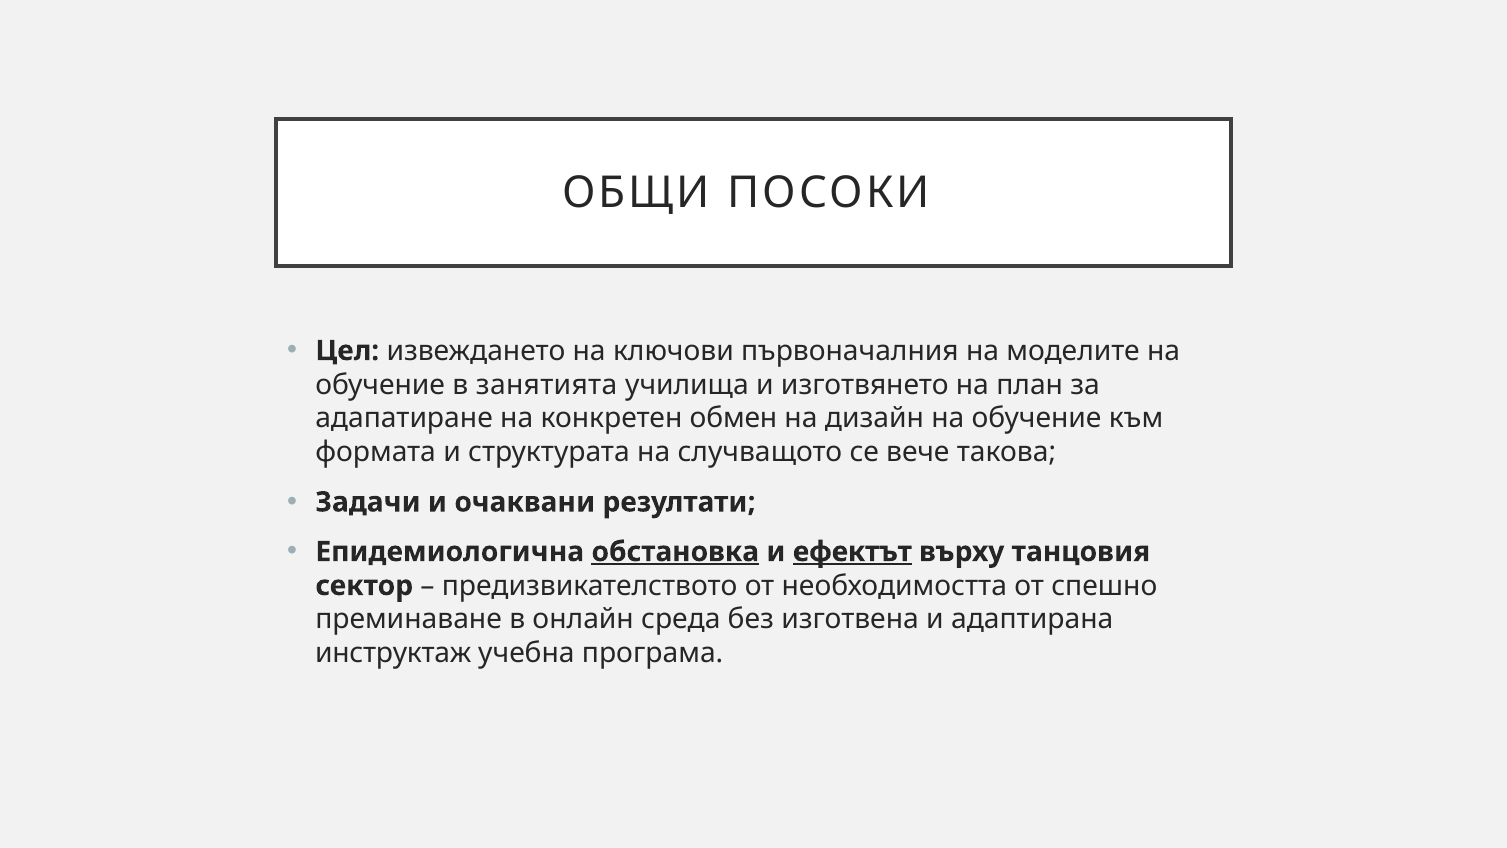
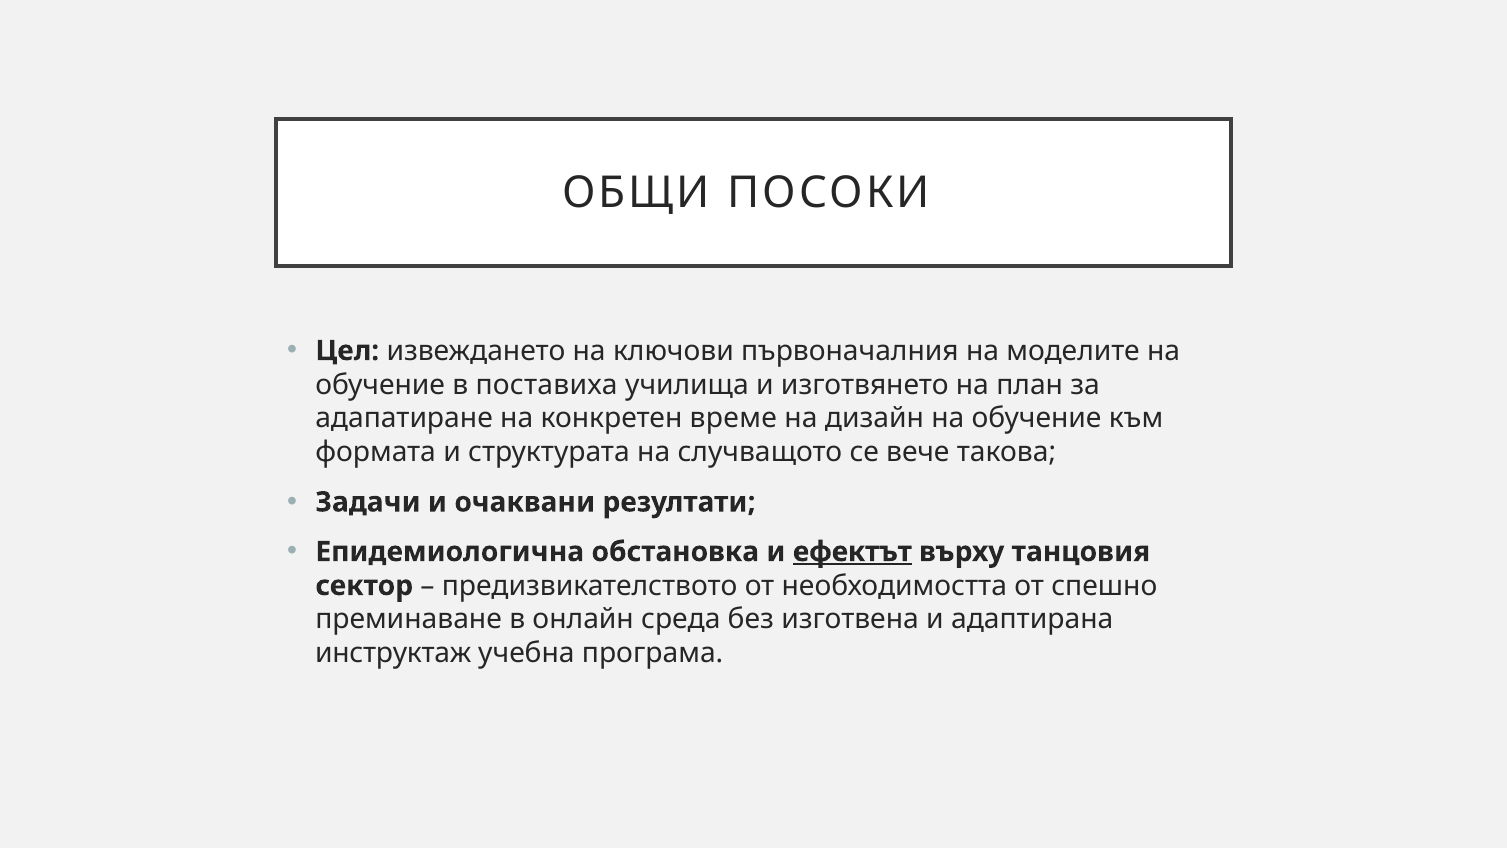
занятията: занятията -> поставиха
обмен: обмен -> време
обстановка underline: present -> none
